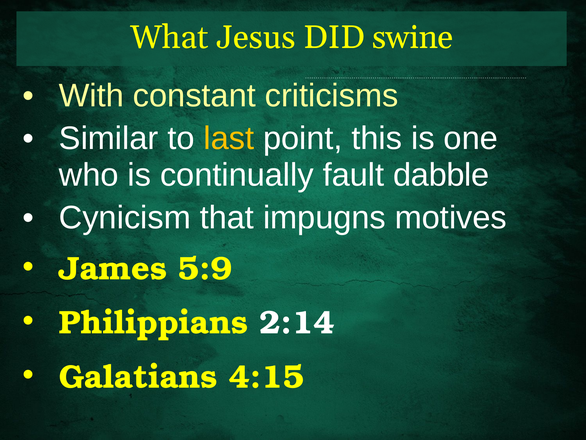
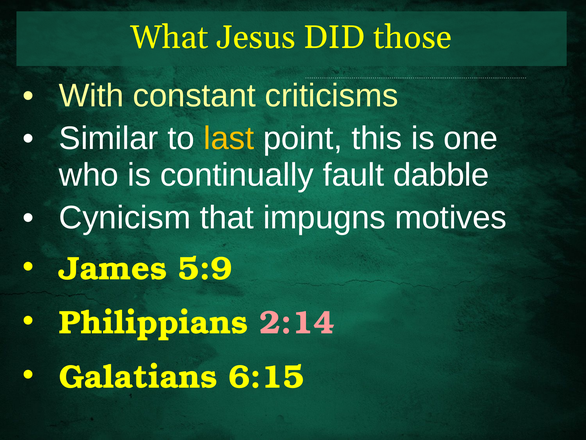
swine: swine -> those
2:14 colour: white -> pink
4:15: 4:15 -> 6:15
